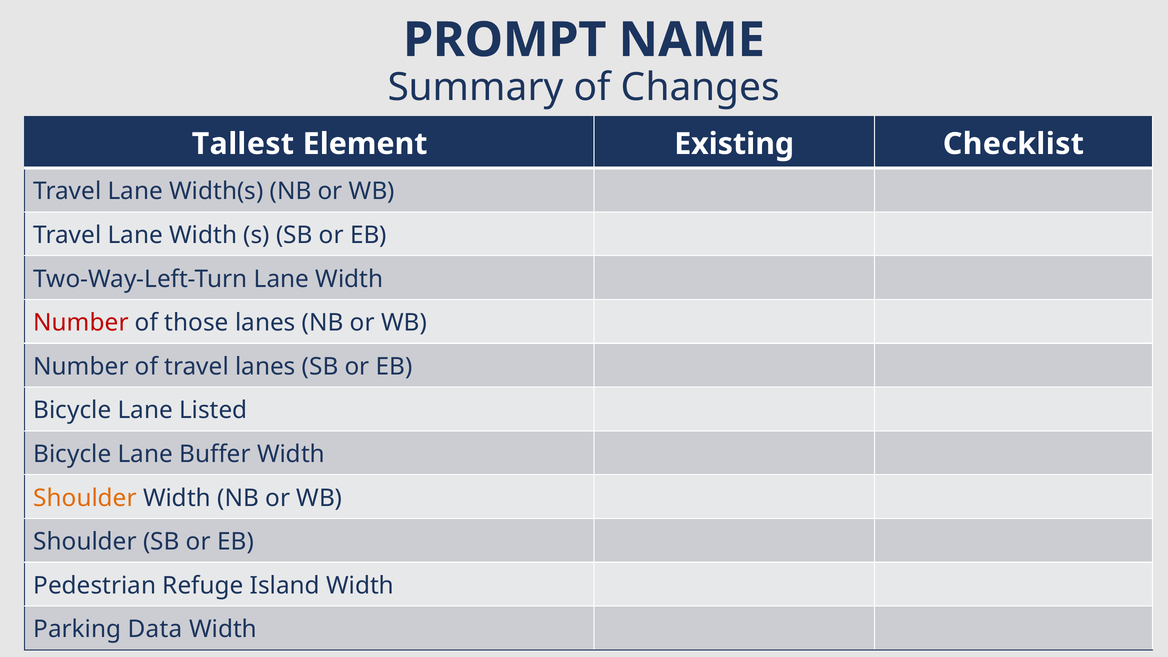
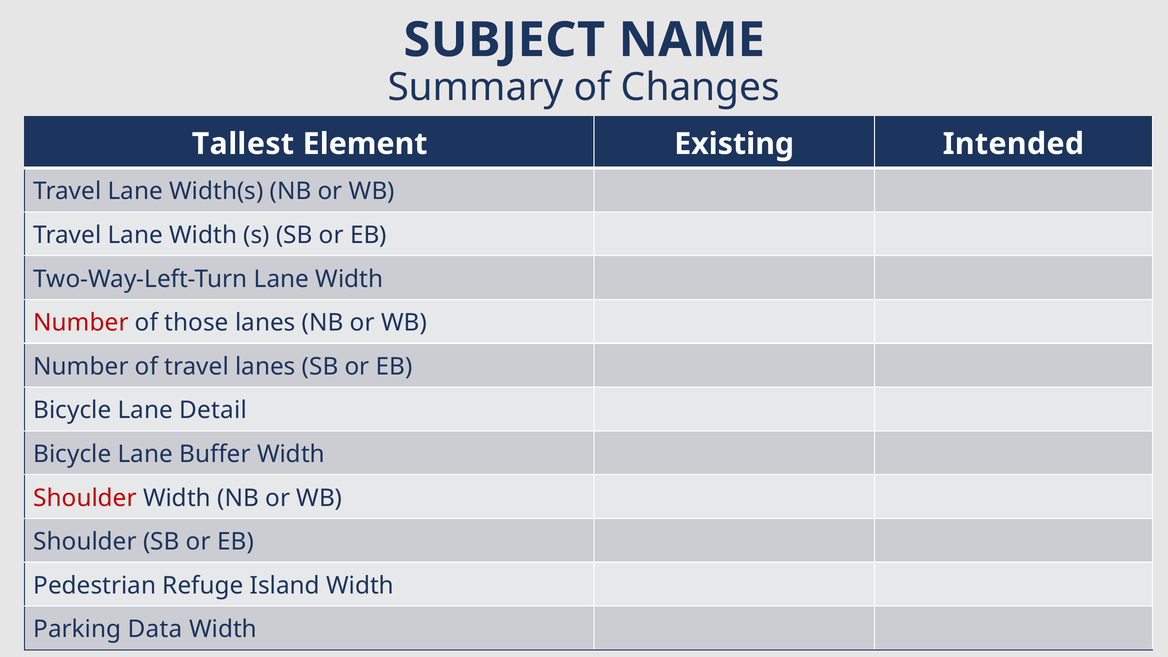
PROMPT: PROMPT -> SUBJECT
Checklist: Checklist -> Intended
Listed: Listed -> Detail
Shoulder at (85, 498) colour: orange -> red
